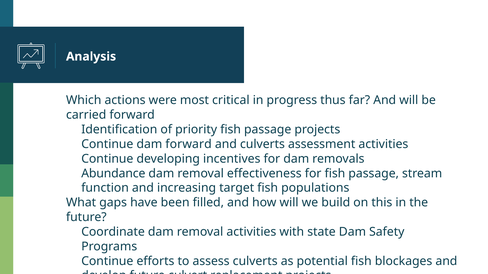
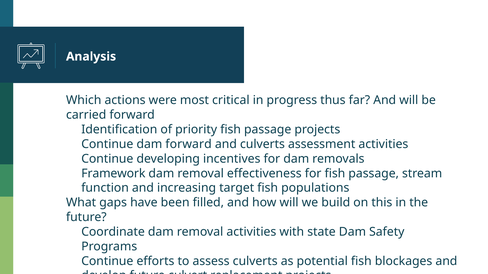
Abundance: Abundance -> Framework
